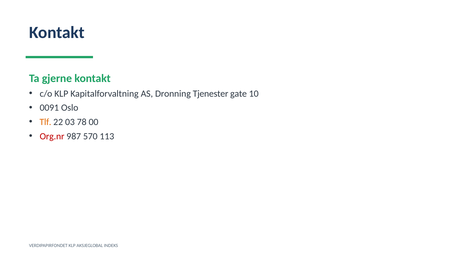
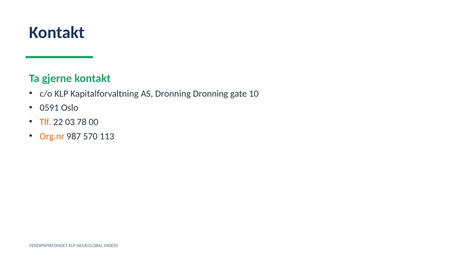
Dronning Tjenester: Tjenester -> Dronning
0091: 0091 -> 0591
Org.nr colour: red -> orange
